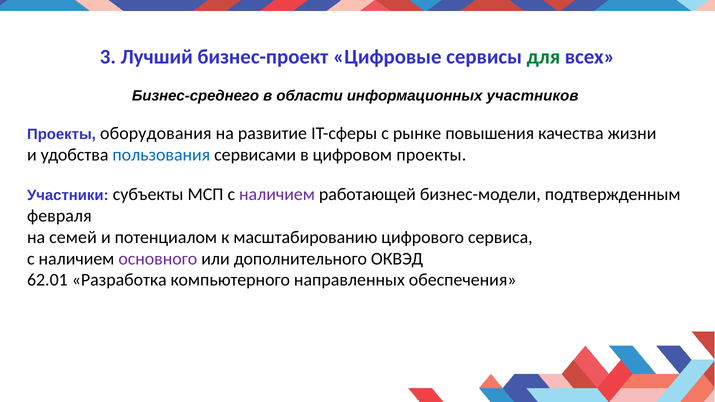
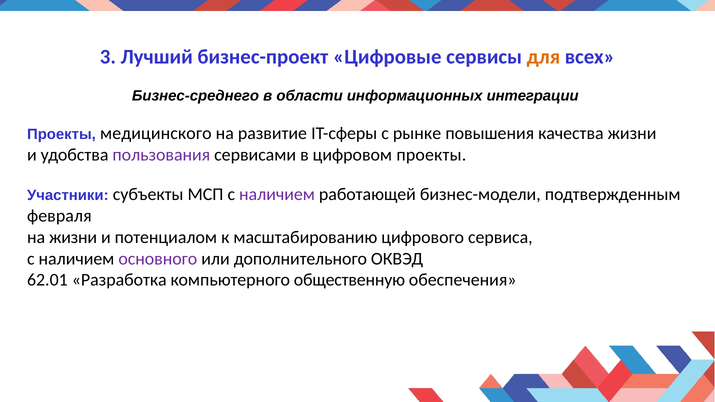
для colour: green -> orange
участников: участников -> интеграции
оборудования: оборудования -> медицинского
пользования colour: blue -> purple
на семей: семей -> жизни
направленных: направленных -> общественную
